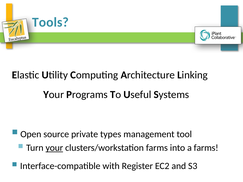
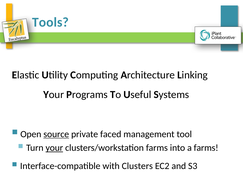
source underline: none -> present
types: types -> faced
Register: Register -> Clusters
